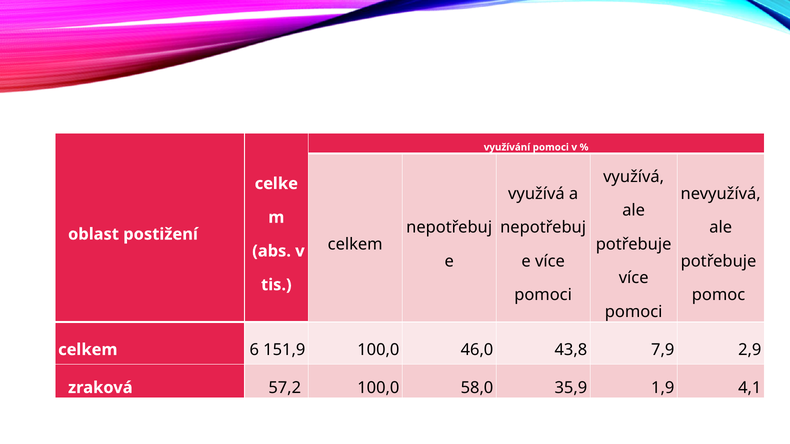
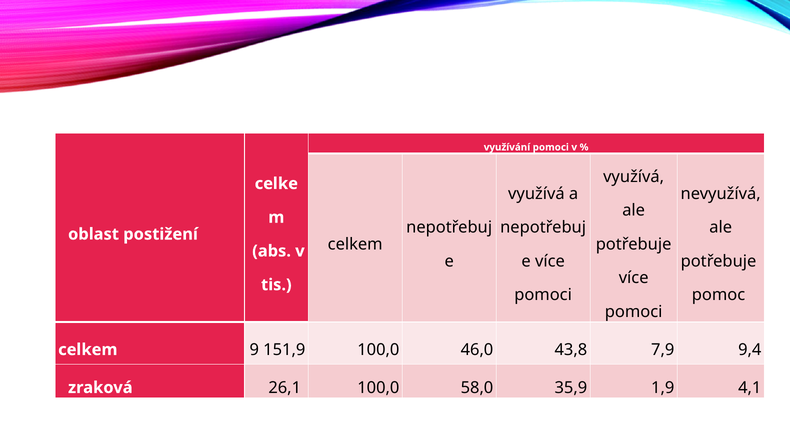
6: 6 -> 9
2,9: 2,9 -> 9,4
57,2: 57,2 -> 26,1
